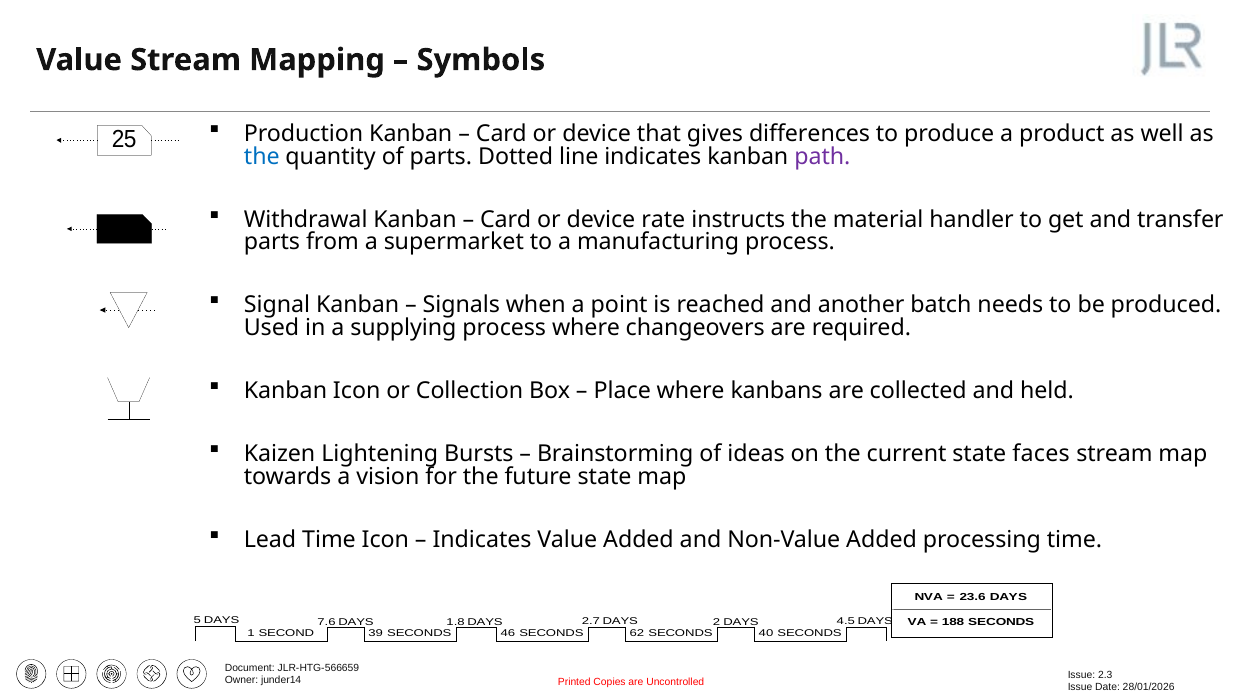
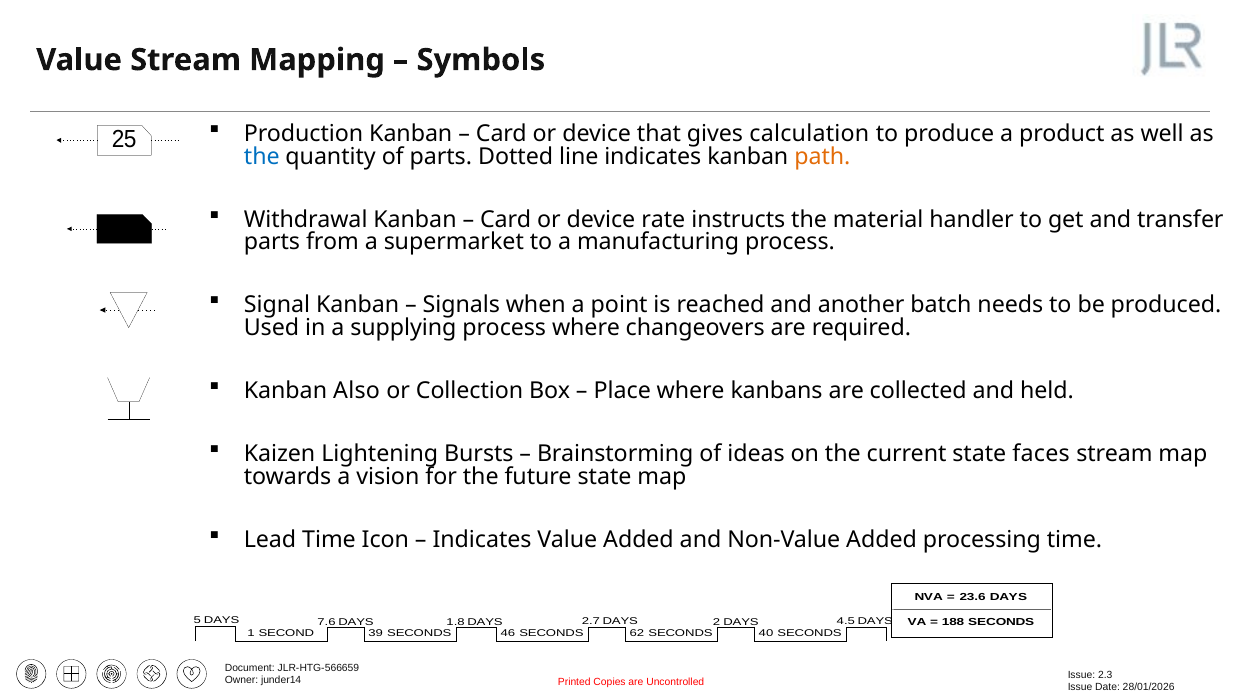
differences: differences -> calculation
path colour: purple -> orange
Kanban Icon: Icon -> Also
